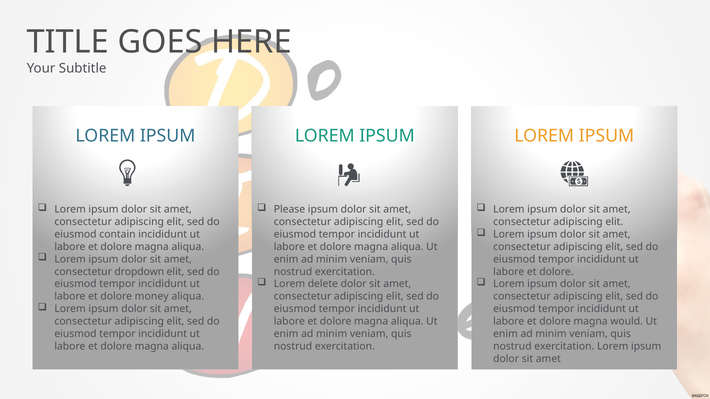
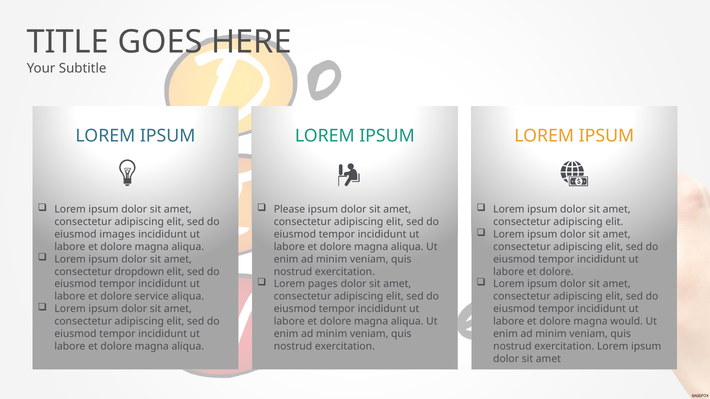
contain: contain -> images
delete: delete -> pages
money: money -> service
